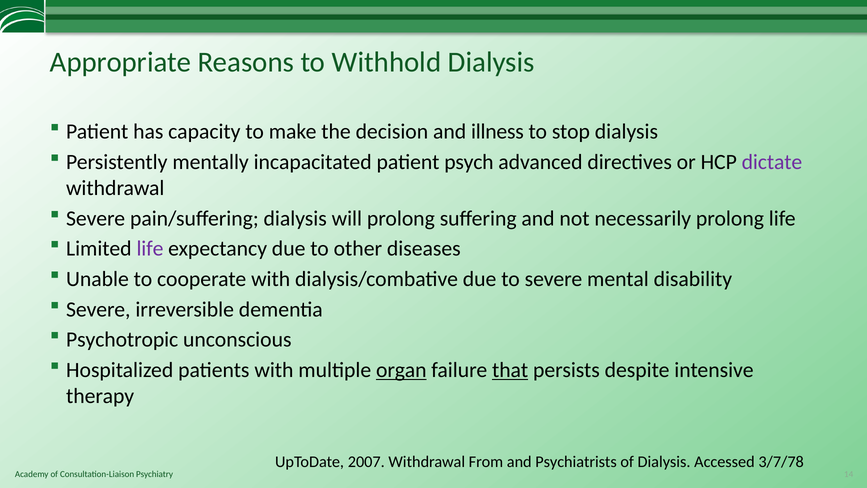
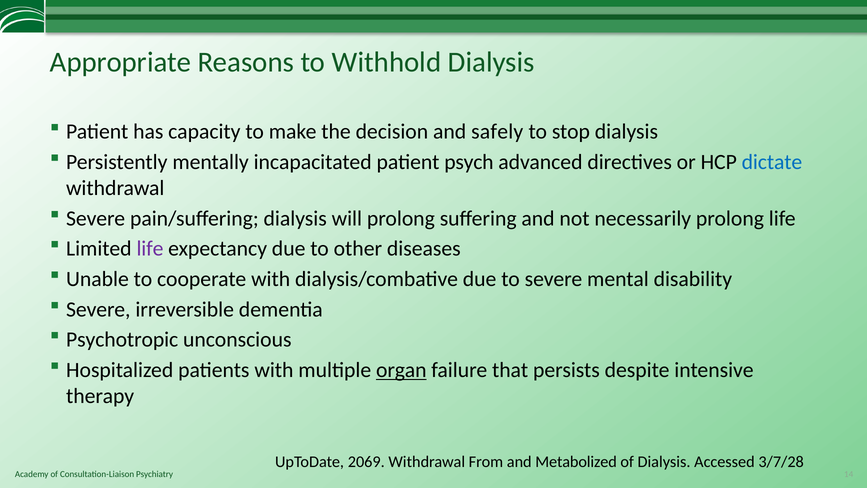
illness: illness -> safely
dictate colour: purple -> blue
that underline: present -> none
2007: 2007 -> 2069
Psychiatrists: Psychiatrists -> Metabolized
3/7/78: 3/7/78 -> 3/7/28
